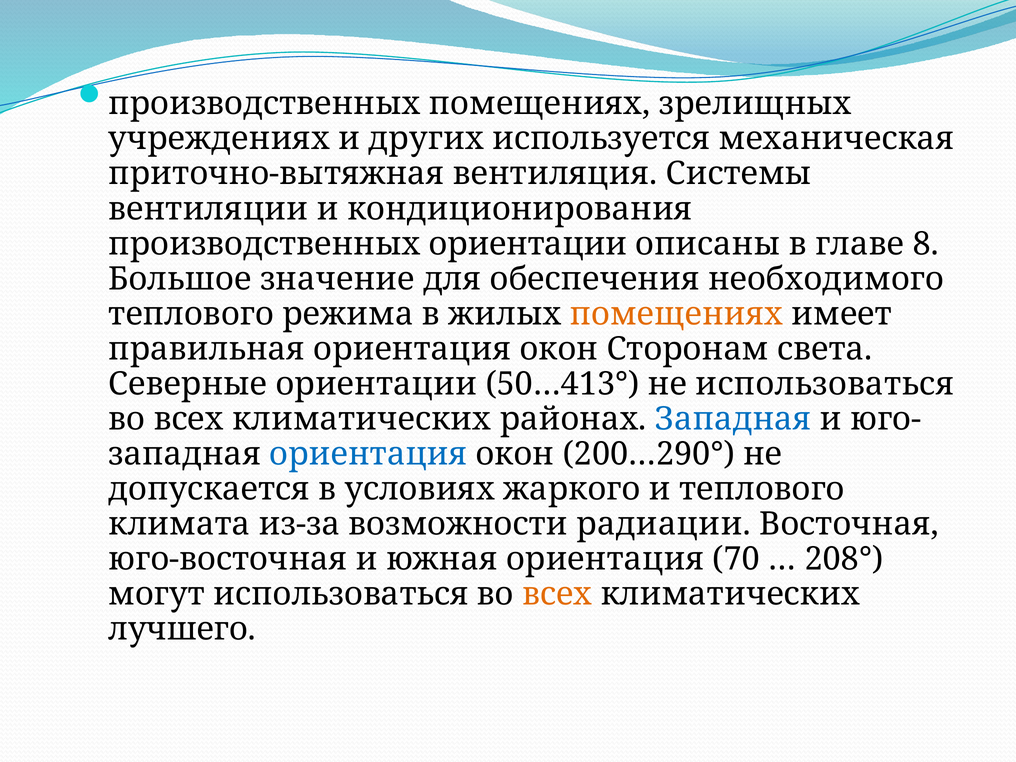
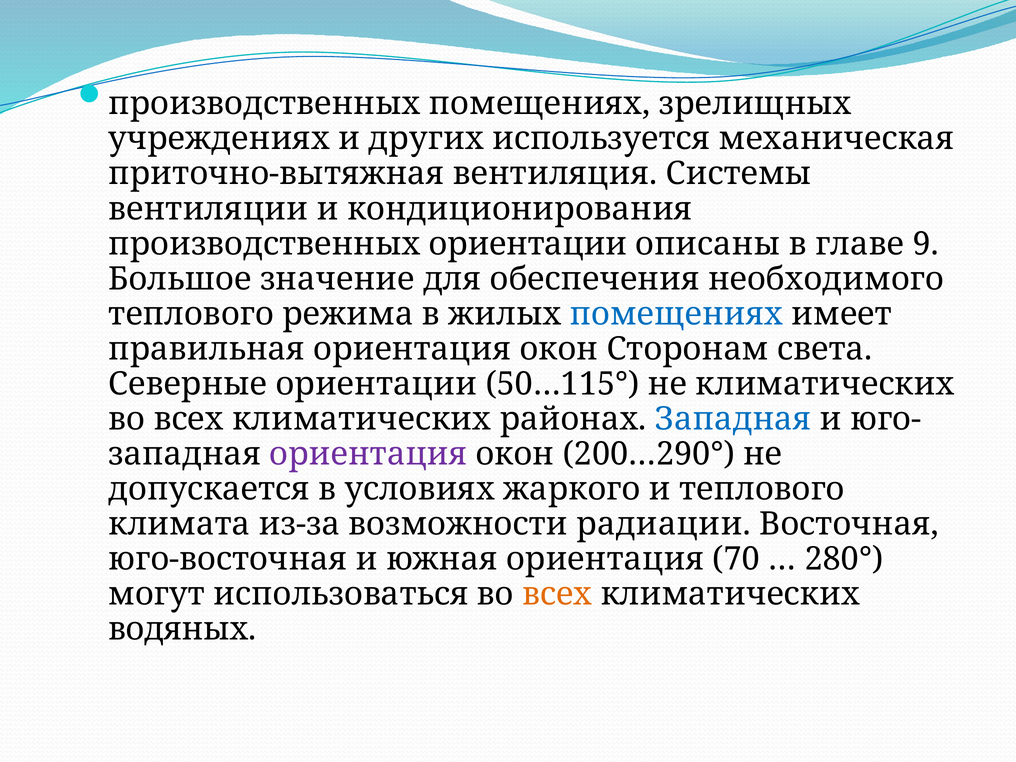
8: 8 -> 9
помещениях at (676, 314) colour: orange -> blue
50…413°: 50…413° -> 50…115°
не использоваться: использоваться -> климатических
ориентация at (368, 454) colour: blue -> purple
208°: 208° -> 280°
лучшего: лучшего -> водяных
